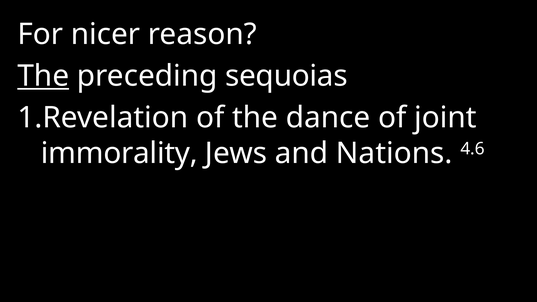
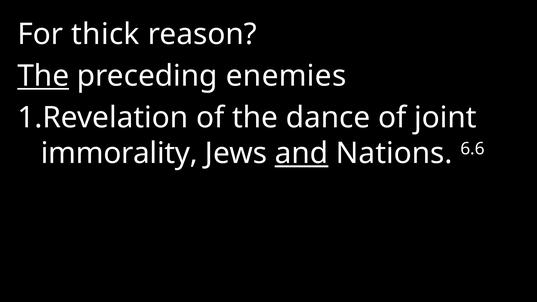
nicer: nicer -> thick
sequoias: sequoias -> enemies
and underline: none -> present
4.6: 4.6 -> 6.6
